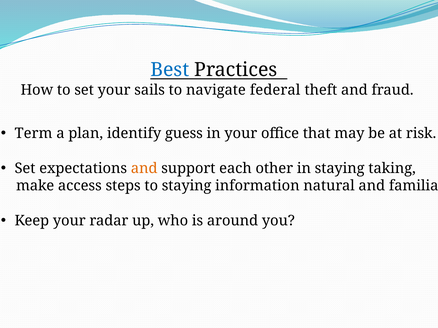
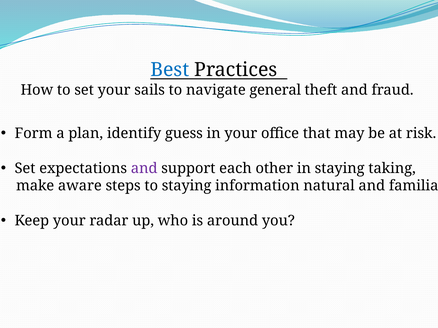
federal: federal -> general
Term: Term -> Form
and at (144, 169) colour: orange -> purple
access: access -> aware
